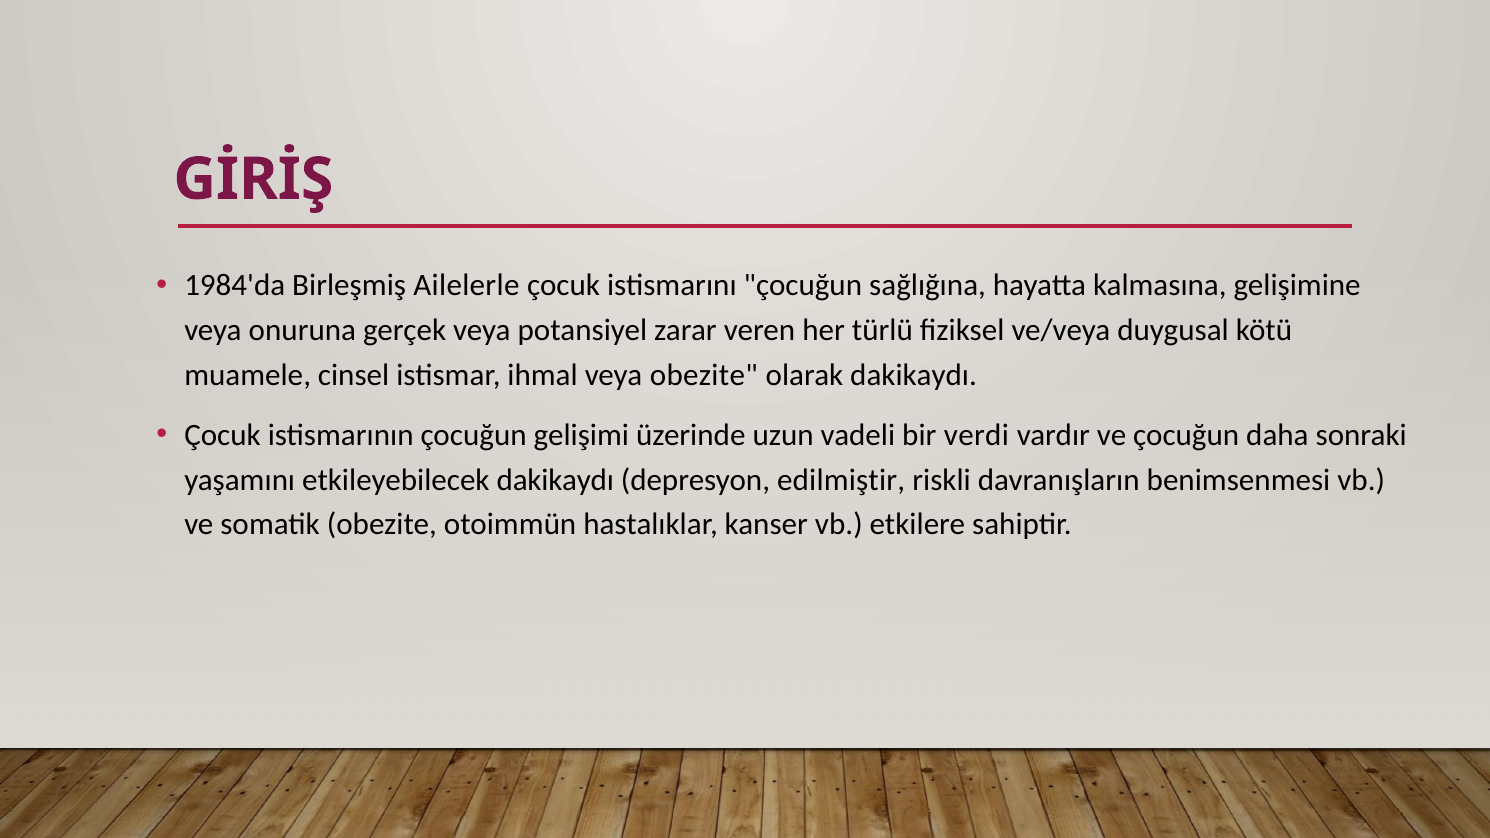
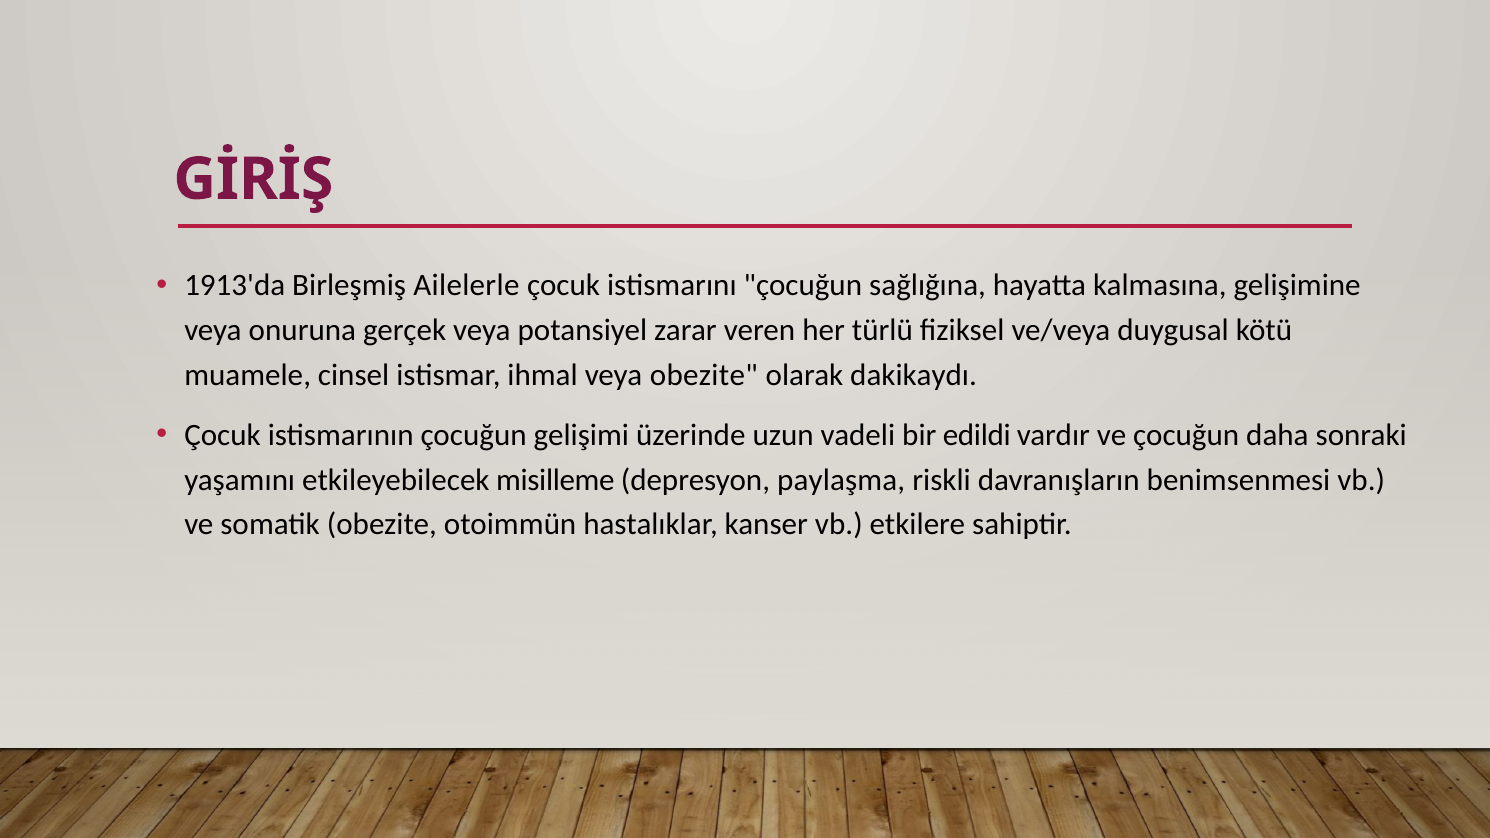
1984'da: 1984'da -> 1913'da
verdi: verdi -> edildi
etkileyebilecek dakikaydı: dakikaydı -> misilleme
edilmiştir: edilmiştir -> paylaşma
